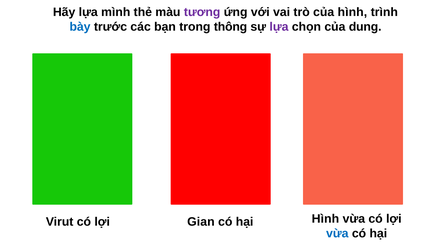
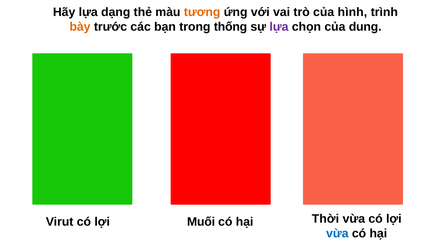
mình: mình -> dạng
tương colour: purple -> orange
bày colour: blue -> orange
thông: thông -> thống
Gian: Gian -> Muối
lợi Hình: Hình -> Thời
